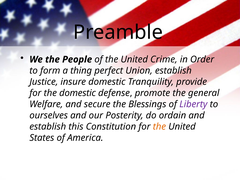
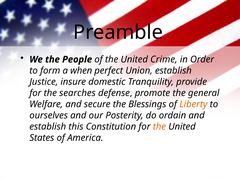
thing: thing -> when
the domestic: domestic -> searches
Liberty colour: purple -> orange
